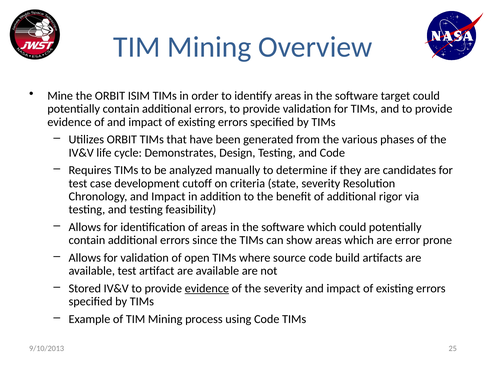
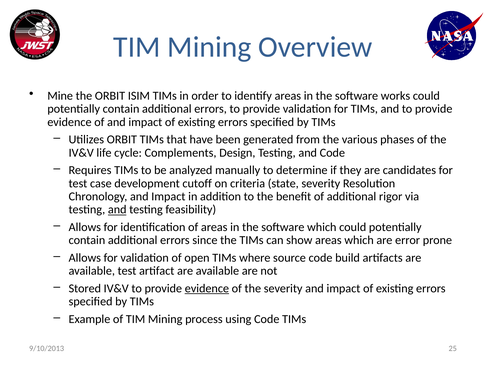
target: target -> works
Demonstrates: Demonstrates -> Complements
and at (117, 209) underline: none -> present
